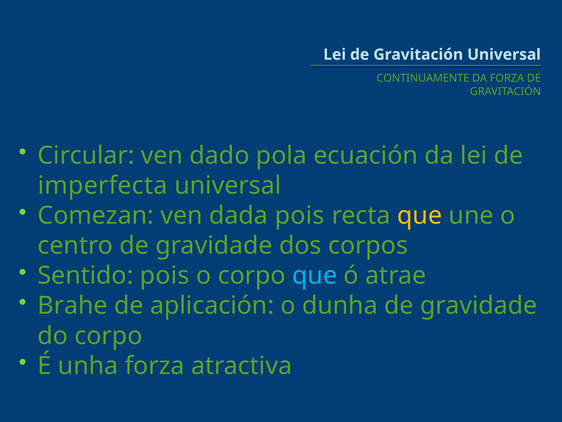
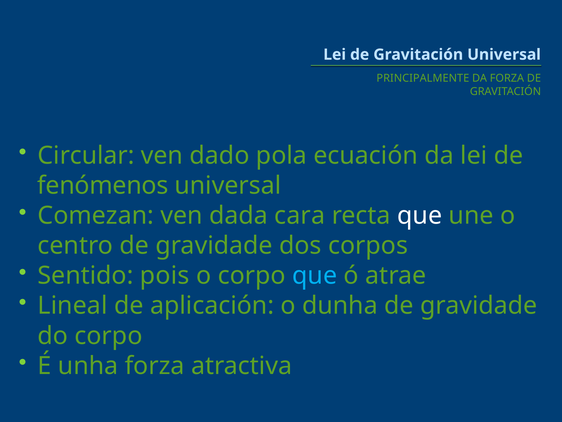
CONTINUAMENTE: CONTINUAMENTE -> PRINCIPALMENTE
imperfecta: imperfecta -> fenómenos
dada pois: pois -> cara
que at (420, 215) colour: yellow -> white
Brahe: Brahe -> Lineal
